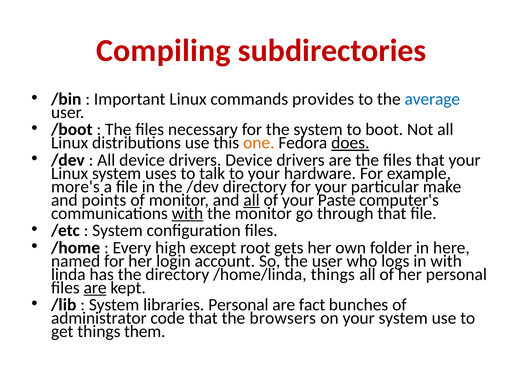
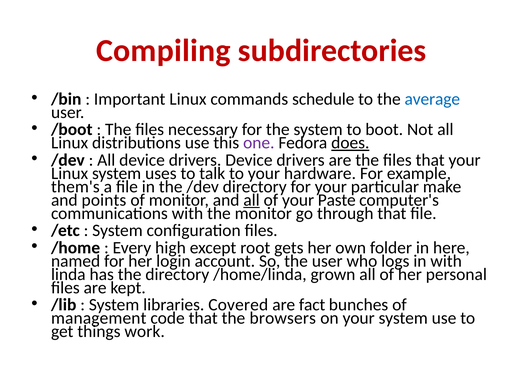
provides: provides -> schedule
one colour: orange -> purple
more's: more's -> them's
with at (187, 214) underline: present -> none
/home/linda things: things -> grown
are at (95, 288) underline: present -> none
libraries Personal: Personal -> Covered
administrator: administrator -> management
them: them -> work
